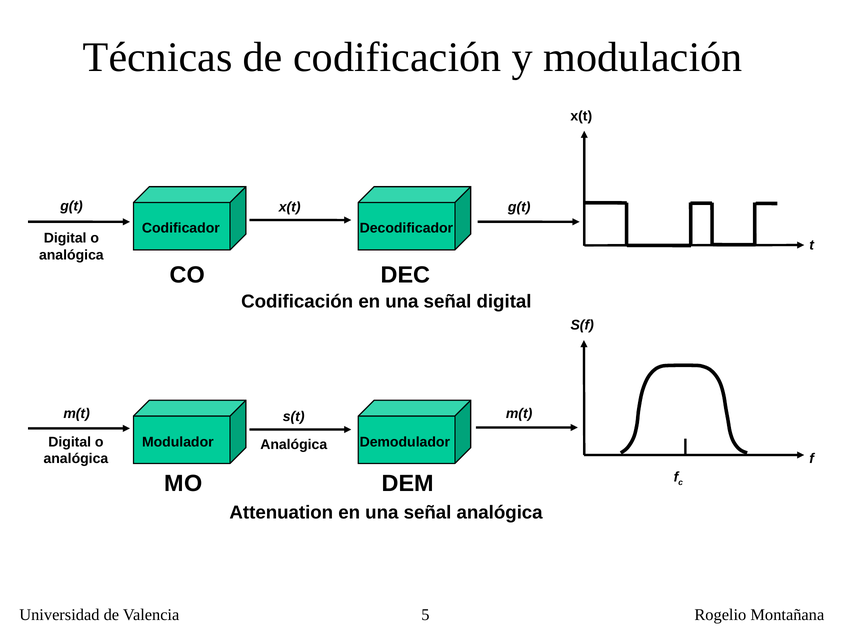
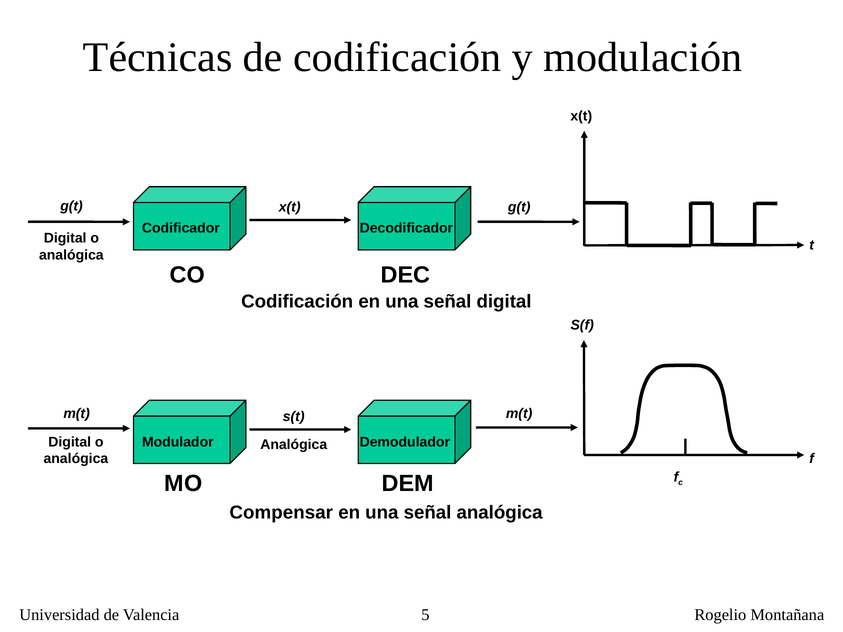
Attenuation: Attenuation -> Compensar
